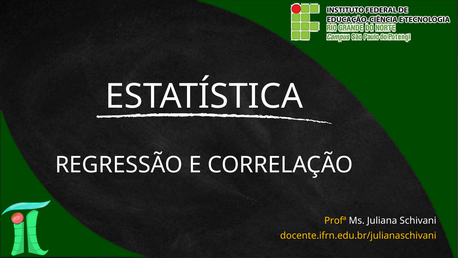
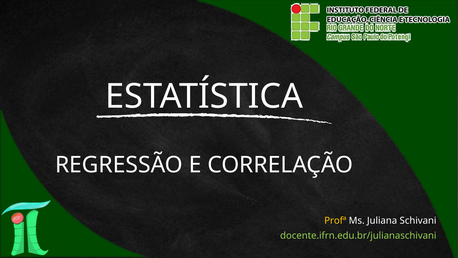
docente.ifrn.edu.br/julianaschivani colour: yellow -> light green
